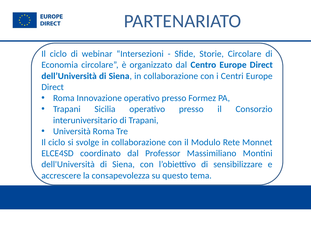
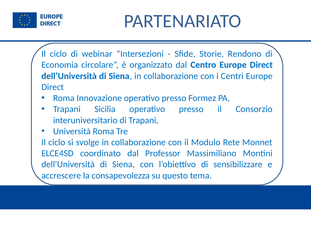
Storie Circolare: Circolare -> Rendono
